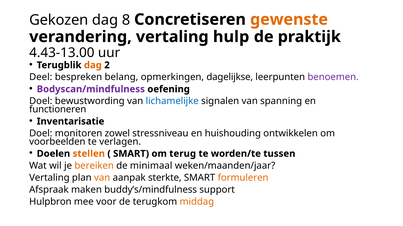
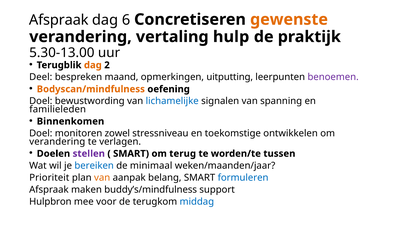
Gekozen at (59, 20): Gekozen -> Afspraak
8: 8 -> 6
4.43-13.00: 4.43-13.00 -> 5.30-13.00
belang: belang -> maand
dagelijkse: dagelijkse -> uitputting
Bodyscan/mindfulness colour: purple -> orange
functioneren: functioneren -> familieleden
Inventarisatie: Inventarisatie -> Binnenkomen
huishouding: huishouding -> toekomstige
voorbeelden at (57, 142): voorbeelden -> verandering
stellen colour: orange -> purple
bereiken colour: orange -> blue
Vertaling at (49, 178): Vertaling -> Prioriteit
sterkte: sterkte -> belang
formuleren colour: orange -> blue
middag colour: orange -> blue
